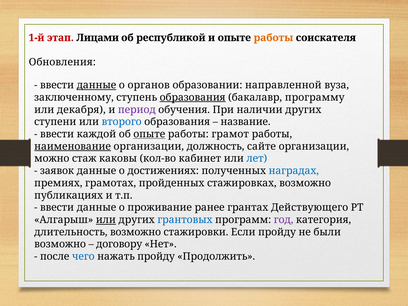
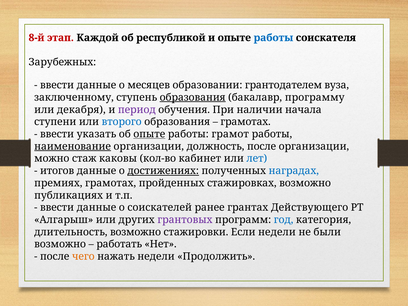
1-й: 1-й -> 8-й
Лицами: Лицами -> Каждой
работы at (273, 38) colour: orange -> blue
Обновления: Обновления -> Зарубежных
данные at (96, 85) underline: present -> none
органов: органов -> месяцев
направленной: направленной -> грантодателем
наличии других: других -> начала
название at (246, 122): название -> грамотах
каждой: каждой -> указать
должность сайте: сайте -> после
заявок: заявок -> итогов
достижениях underline: none -> present
проживание: проживание -> соискателей
или at (106, 220) underline: present -> none
грантовых colour: blue -> purple
год colour: purple -> blue
Если пройду: пройду -> недели
договору: договору -> работать
чего colour: blue -> orange
нажать пройду: пройду -> недели
